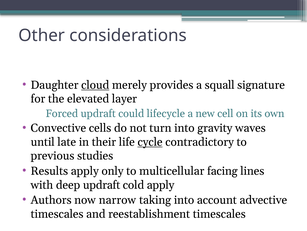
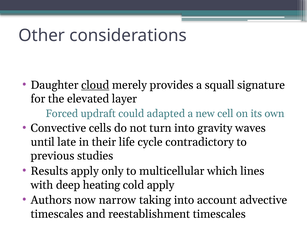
lifecycle: lifecycle -> adapted
cycle underline: present -> none
facing: facing -> which
deep updraft: updraft -> heating
